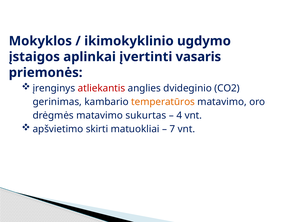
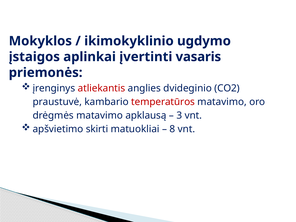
gerinimas: gerinimas -> praustuvė
temperatūros colour: orange -> red
sukurtas: sukurtas -> apklausą
4: 4 -> 3
7: 7 -> 8
